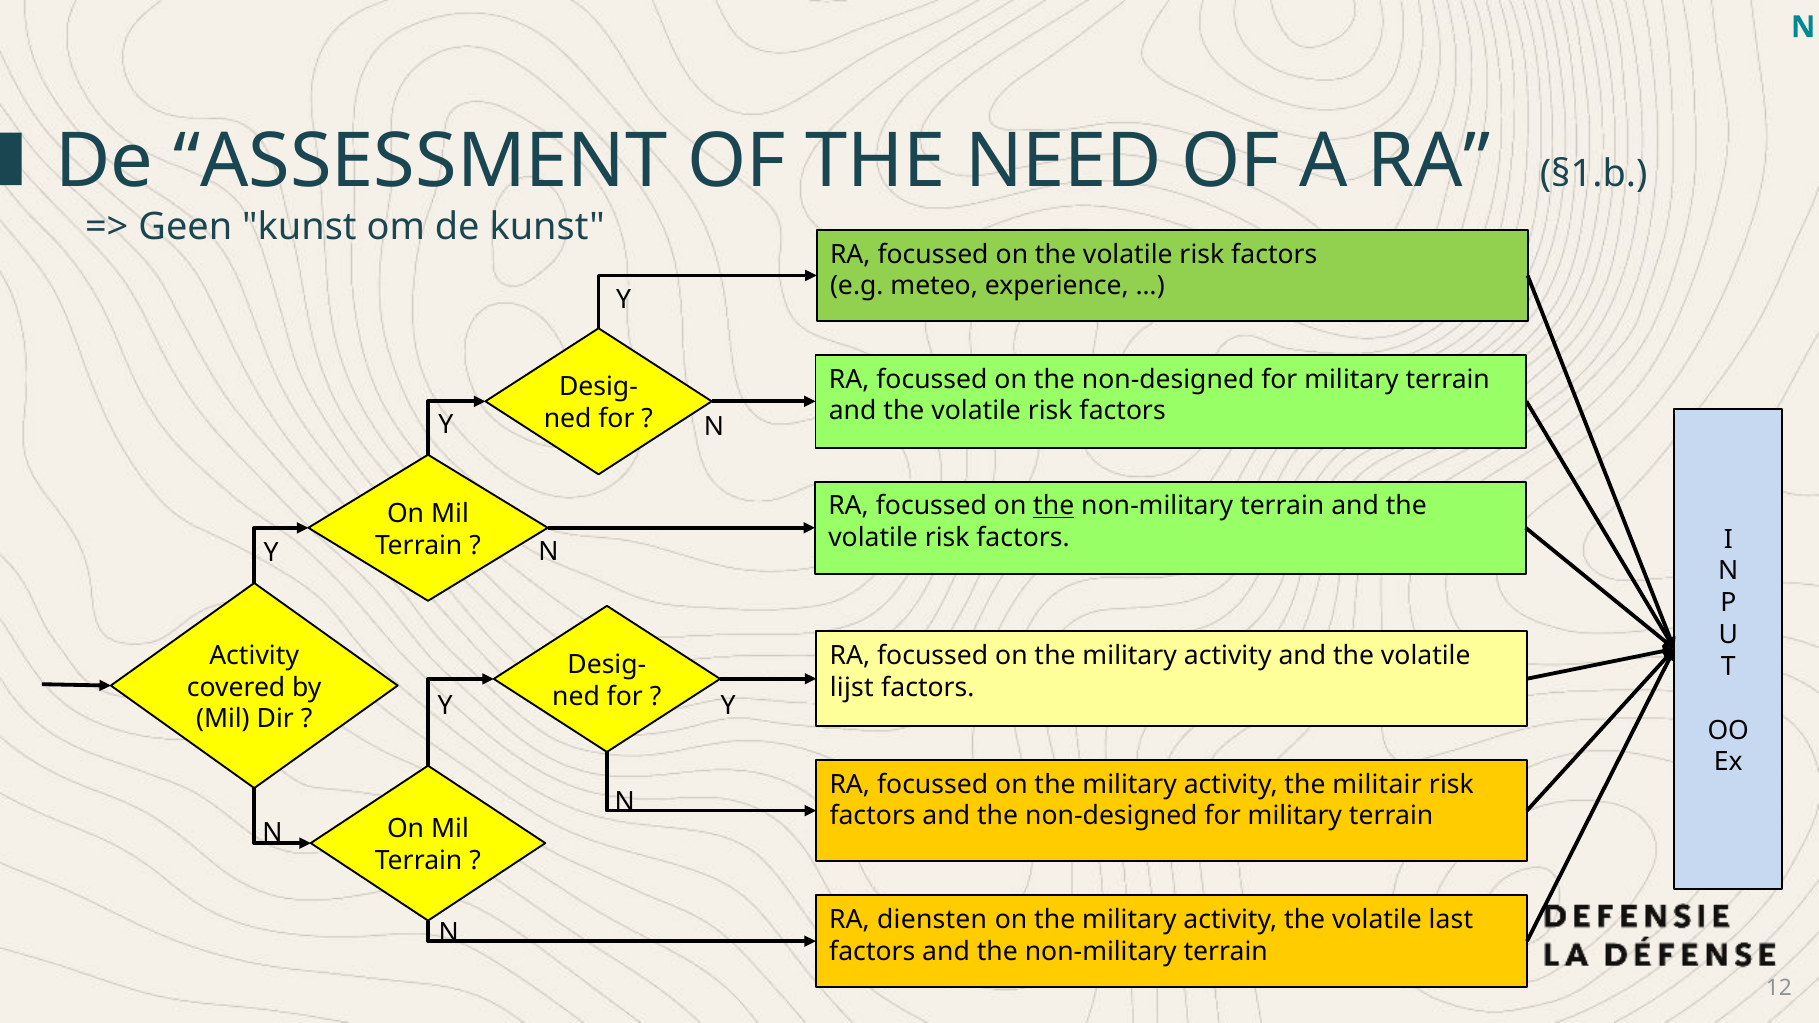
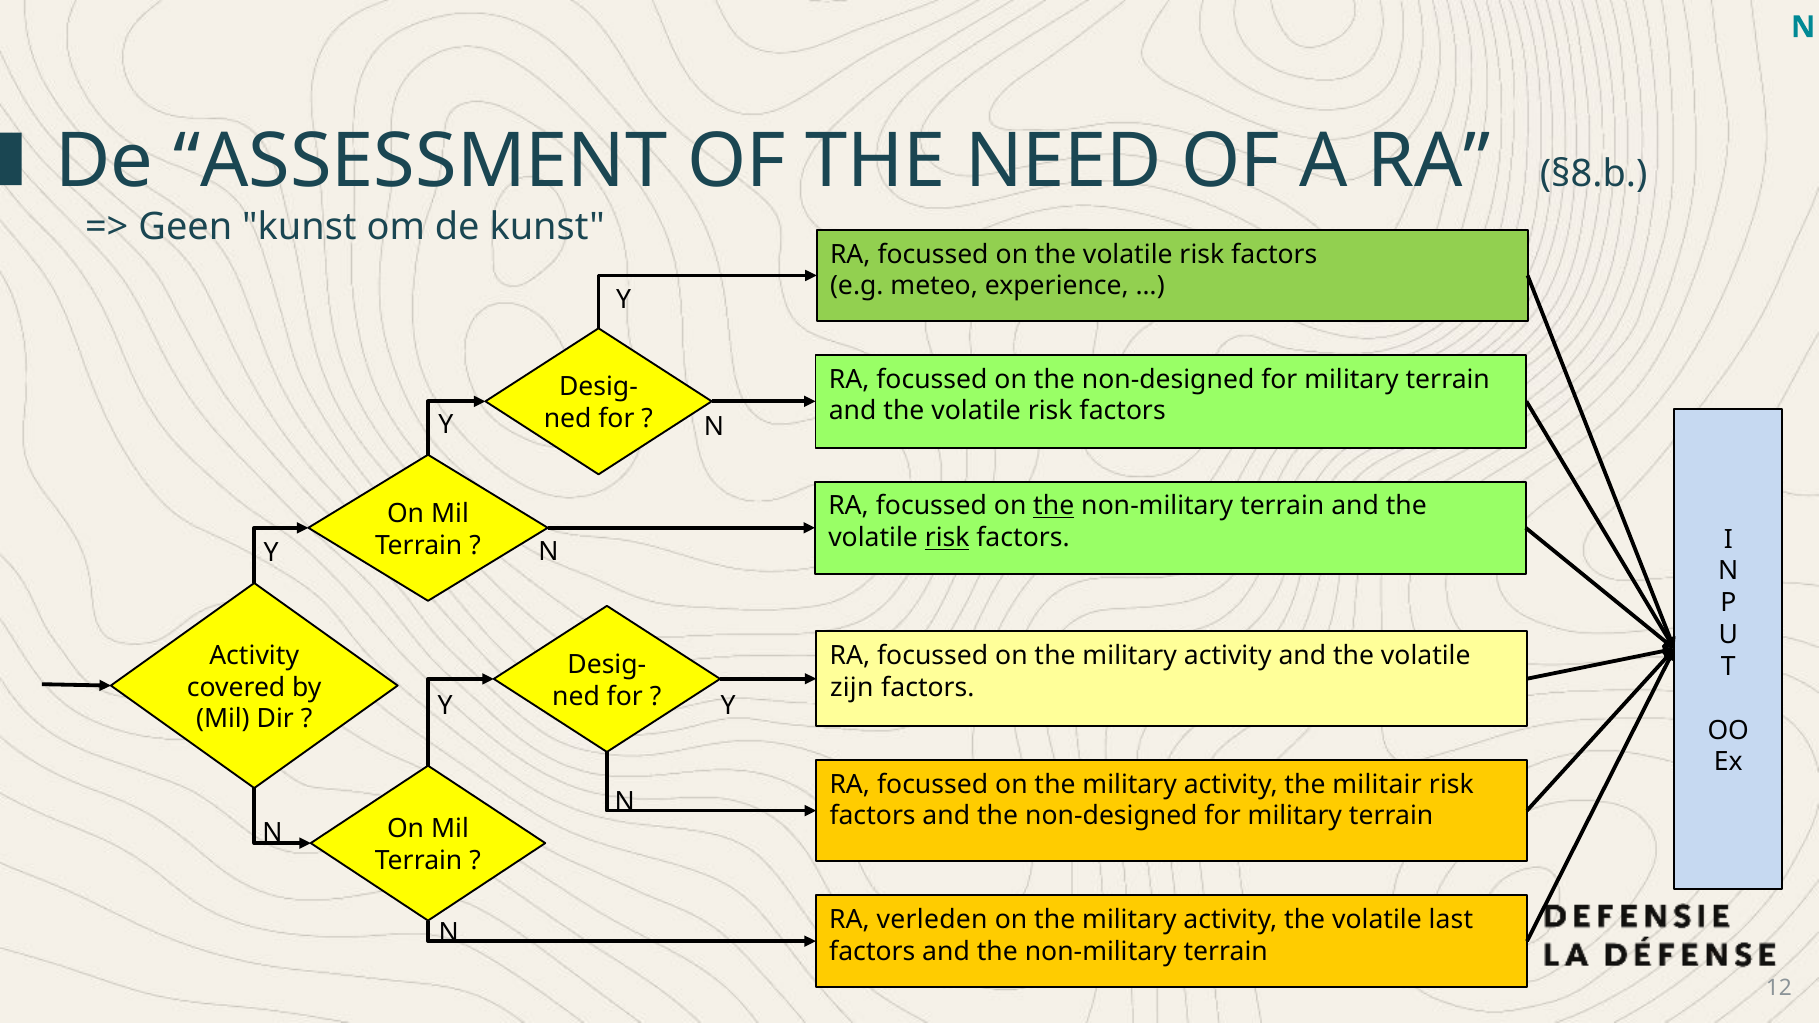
§1.b: §1.b -> §8.b
risk at (947, 538) underline: none -> present
lijst: lijst -> zijn
diensten: diensten -> verleden
